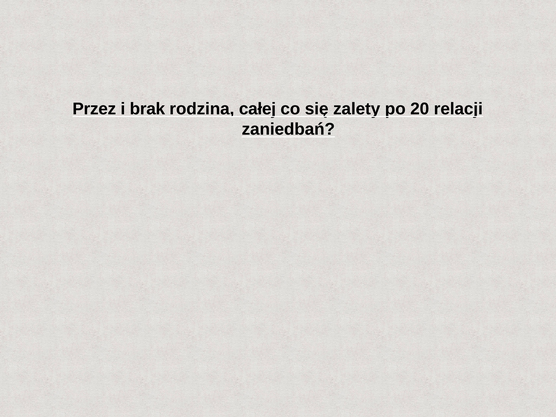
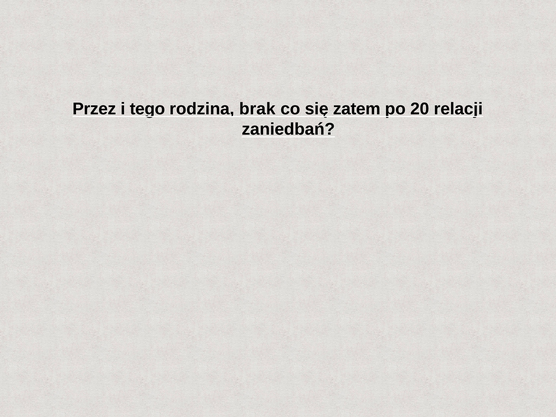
brak: brak -> tego
całej: całej -> brak
zalety: zalety -> zatem
